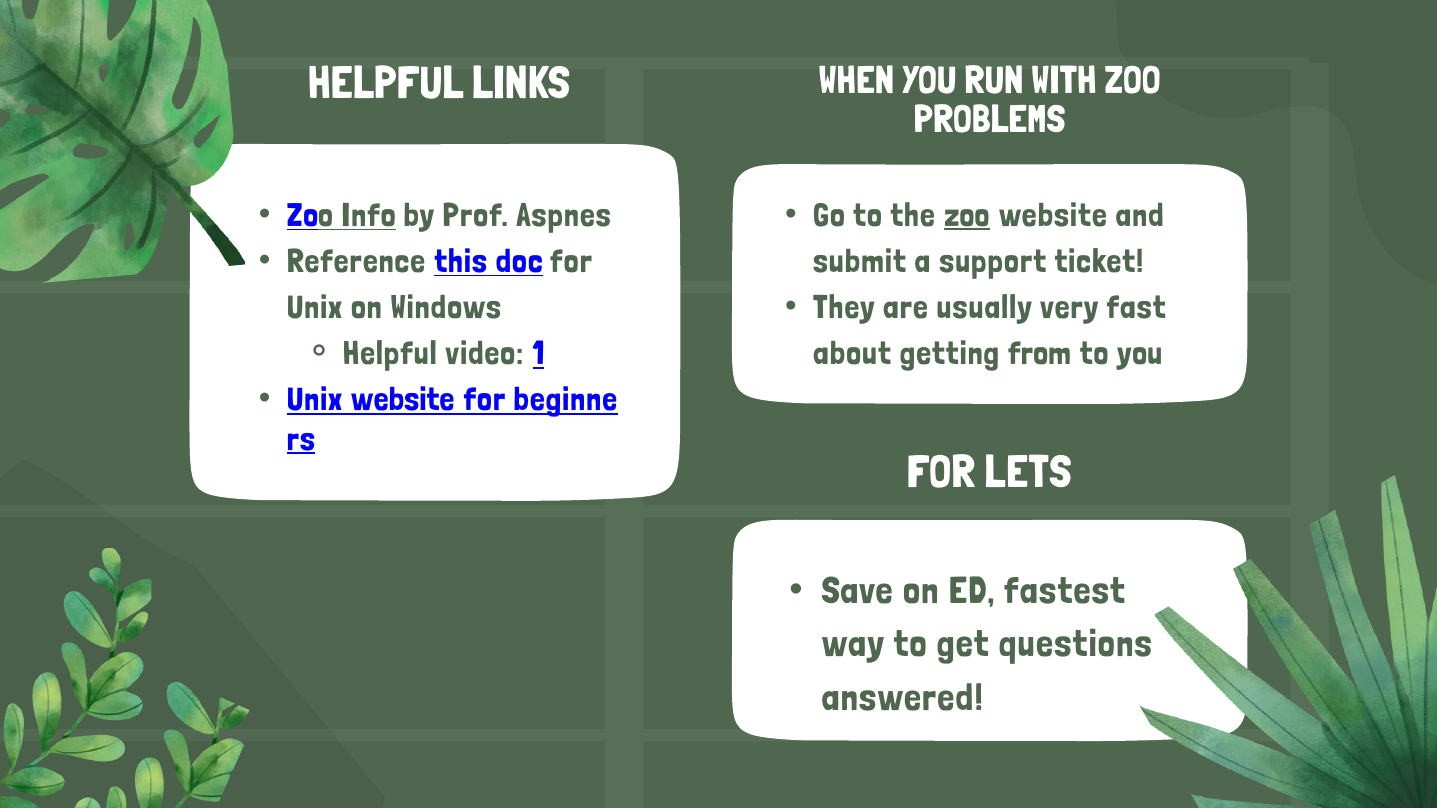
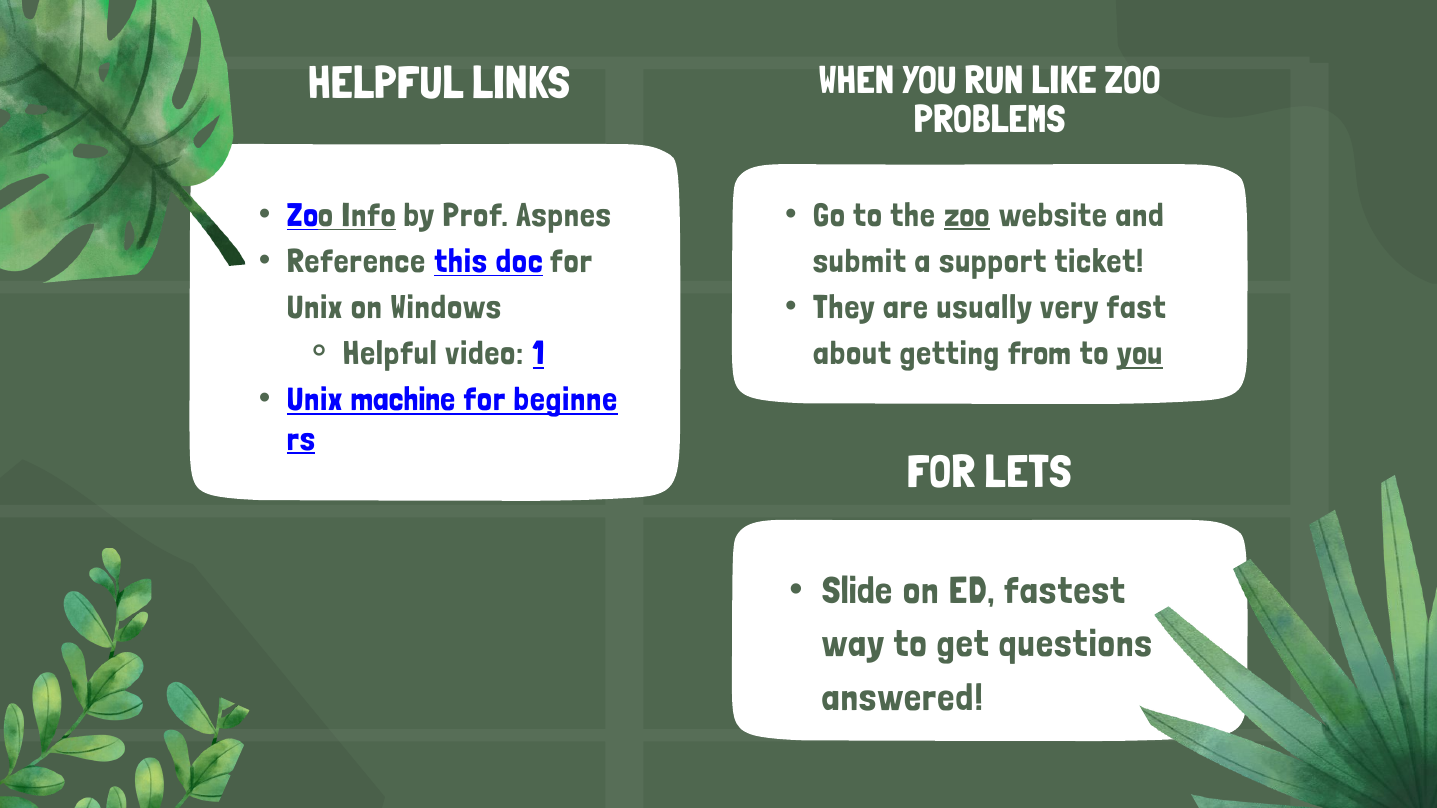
WITH: WITH -> LIKE
you at (1140, 354) underline: none -> present
Unix website: website -> machine
Save: Save -> Slide
